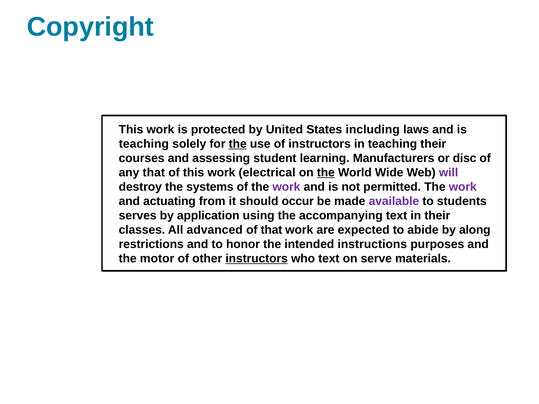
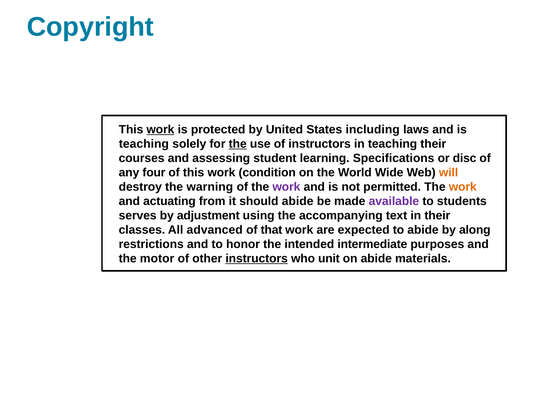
work at (160, 130) underline: none -> present
Manufacturers: Manufacturers -> Specifications
any that: that -> four
electrical: electrical -> condition
the at (326, 173) underline: present -> none
will colour: purple -> orange
systems: systems -> warning
work at (463, 187) colour: purple -> orange
should occur: occur -> abide
application: application -> adjustment
instructions: instructions -> intermediate
who text: text -> unit
on serve: serve -> abide
